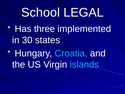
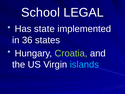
three: three -> state
30: 30 -> 36
Croatia colour: light blue -> light green
